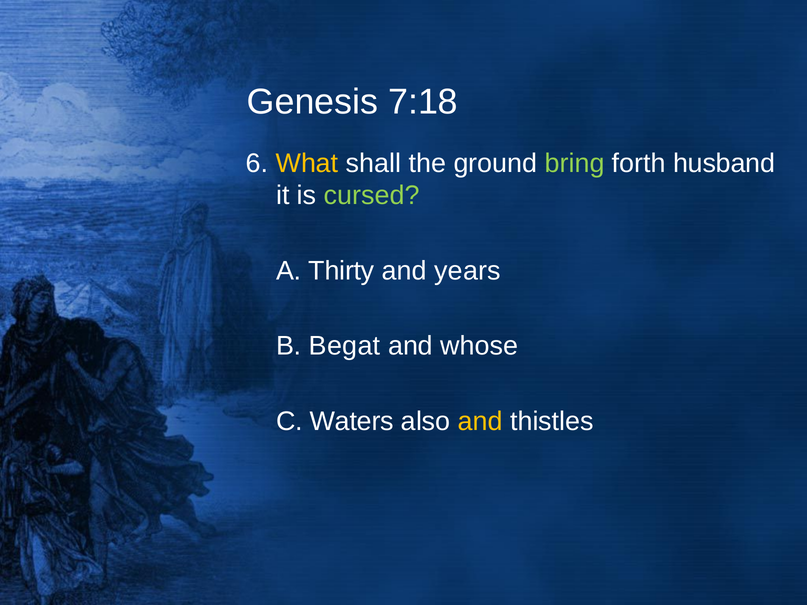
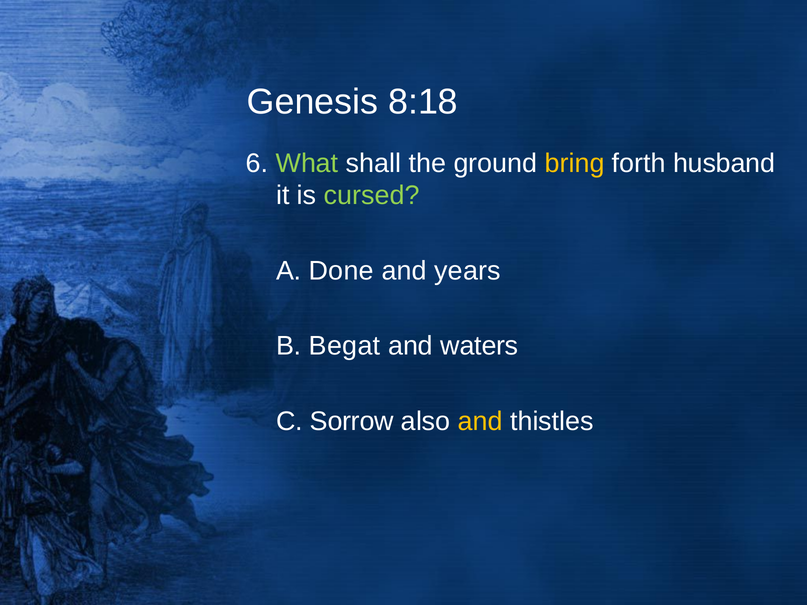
7:18: 7:18 -> 8:18
What colour: yellow -> light green
bring colour: light green -> yellow
Thirty: Thirty -> Done
whose: whose -> waters
Waters: Waters -> Sorrow
